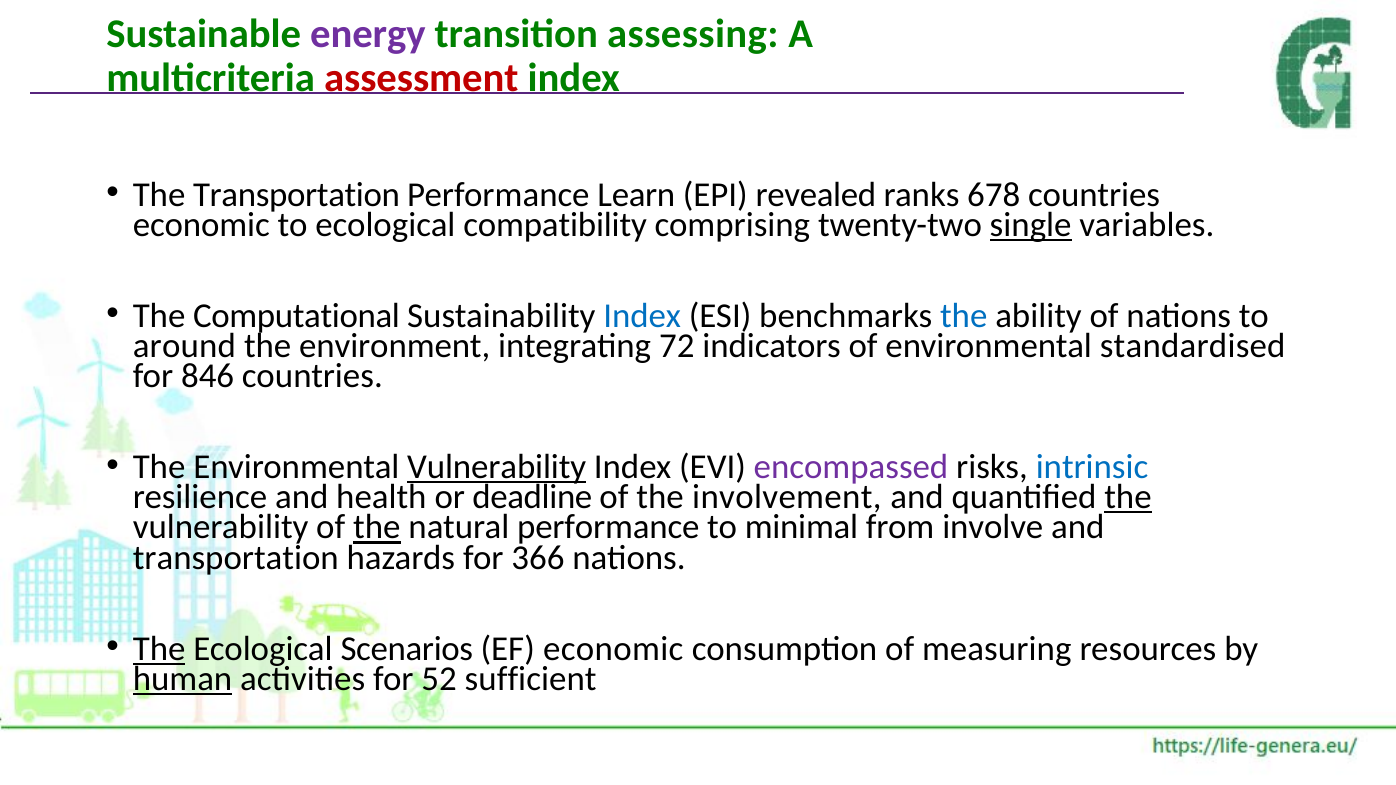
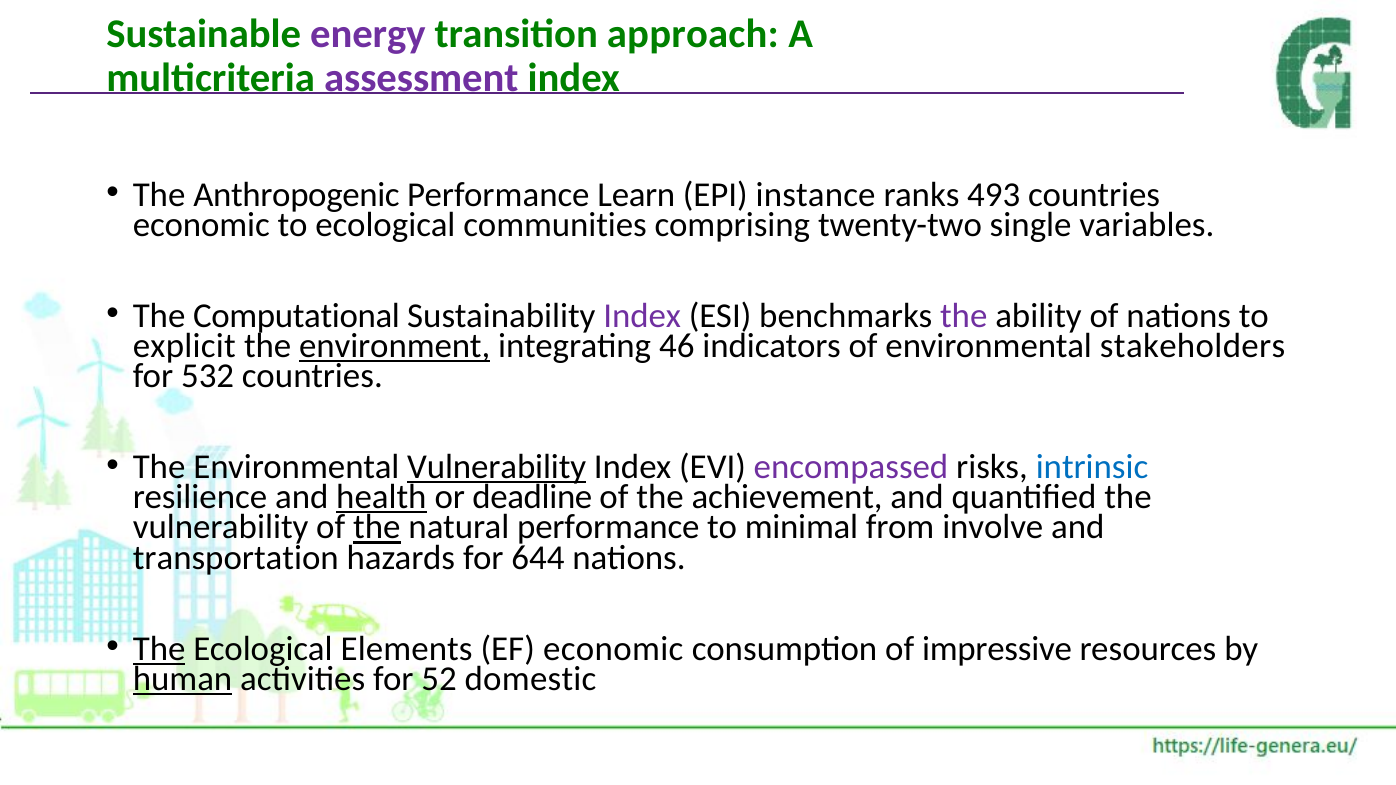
assessing: assessing -> approach
assessment colour: red -> purple
The Transportation: Transportation -> Anthropogenic
revealed: revealed -> instance
678: 678 -> 493
compatibility: compatibility -> communities
single underline: present -> none
Index at (642, 316) colour: blue -> purple
the at (964, 316) colour: blue -> purple
around: around -> explicit
environment underline: none -> present
72: 72 -> 46
standardised: standardised -> stakeholders
846: 846 -> 532
health underline: none -> present
involvement: involvement -> achievement
the at (1128, 497) underline: present -> none
366: 366 -> 644
Scenarios: Scenarios -> Elements
measuring: measuring -> impressive
sufficient: sufficient -> domestic
